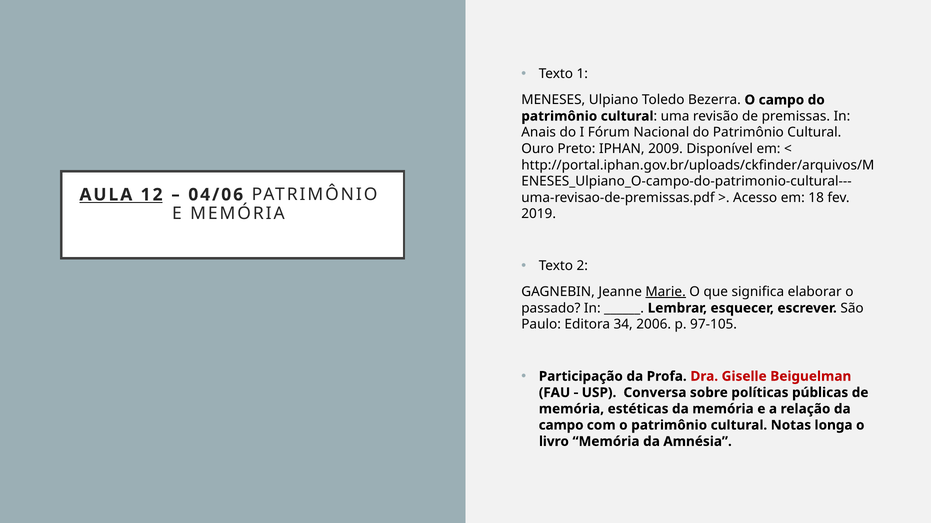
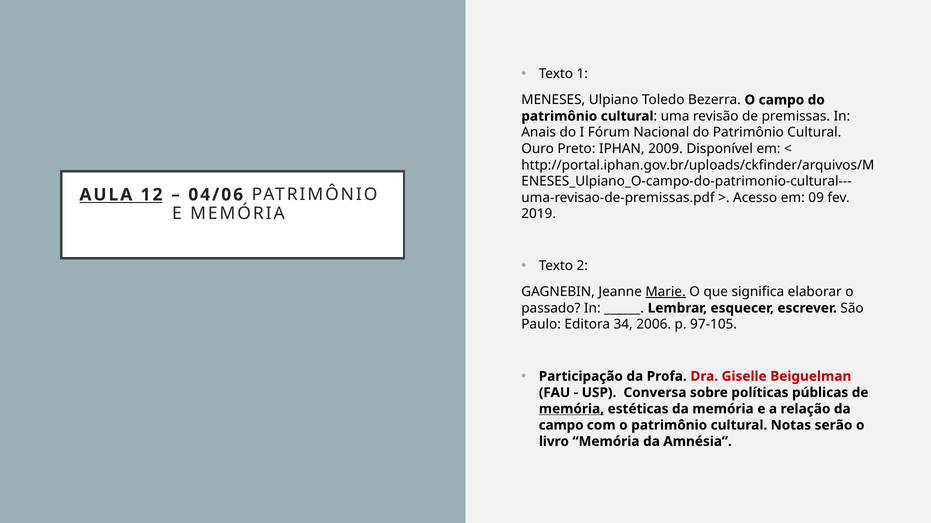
18: 18 -> 09
memória at (571, 409) underline: none -> present
longa: longa -> serão
